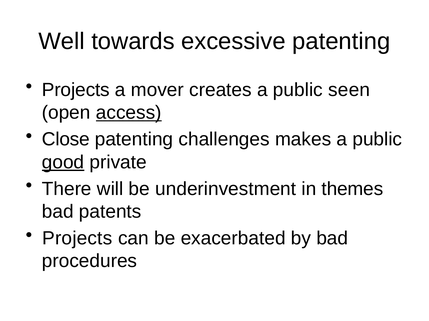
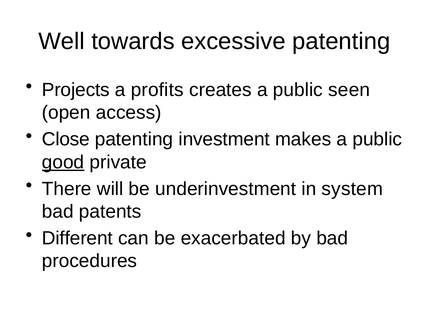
mover: mover -> profits
access underline: present -> none
challenges: challenges -> investment
themes: themes -> system
Projects at (77, 239): Projects -> Different
